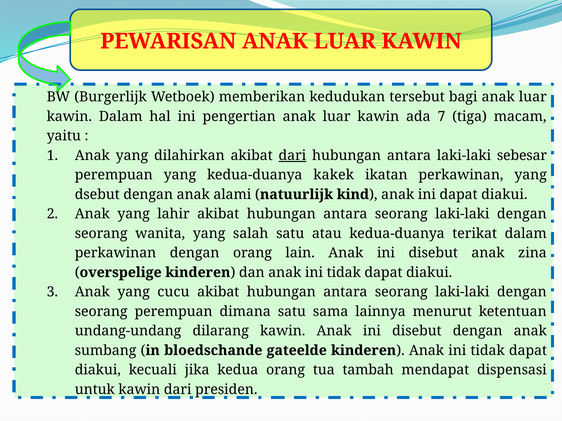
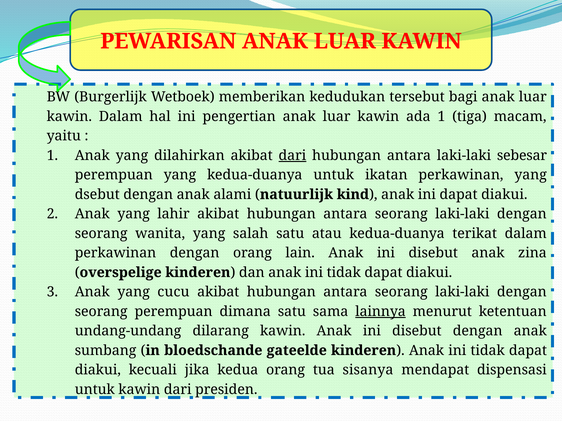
ada 7: 7 -> 1
kedua-duanya kakek: kakek -> untuk
lainnya underline: none -> present
tambah: tambah -> sisanya
